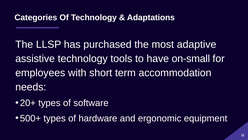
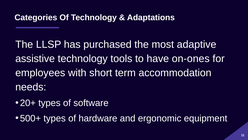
on-small: on-small -> on-ones
